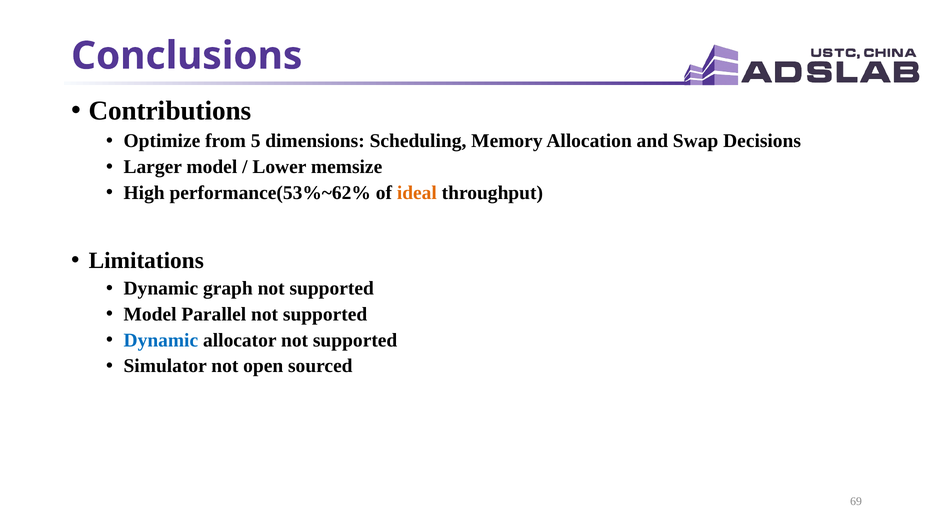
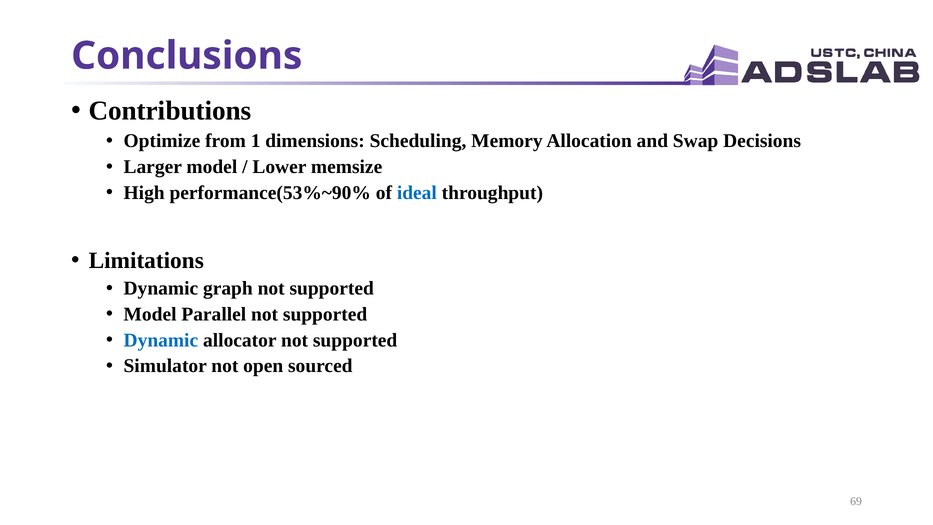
5: 5 -> 1
performance(53%~62%: performance(53%~62% -> performance(53%~90%
ideal colour: orange -> blue
